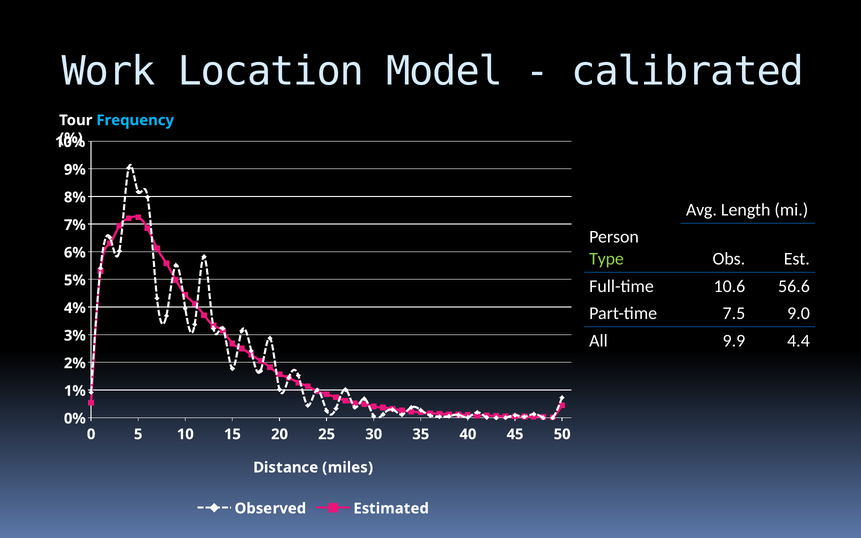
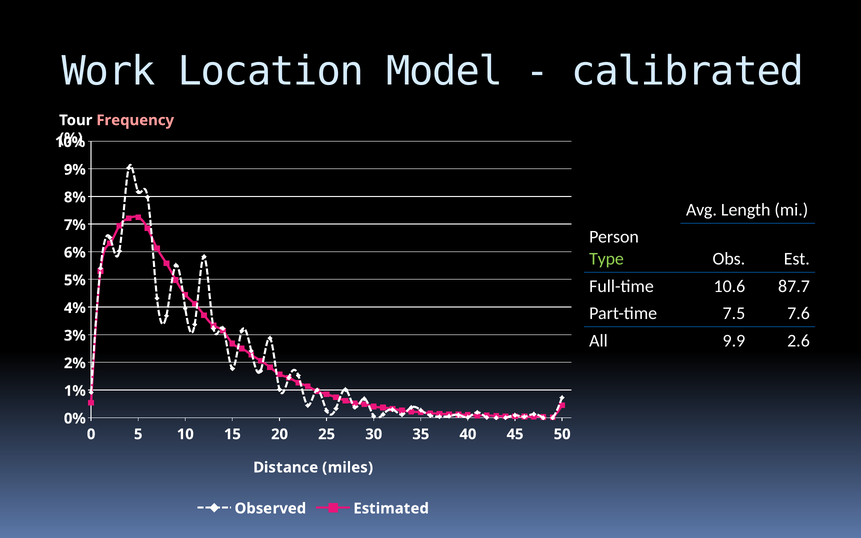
Frequency colour: light blue -> pink
56.6: 56.6 -> 87.7
9.0: 9.0 -> 7.6
4.4: 4.4 -> 2.6
